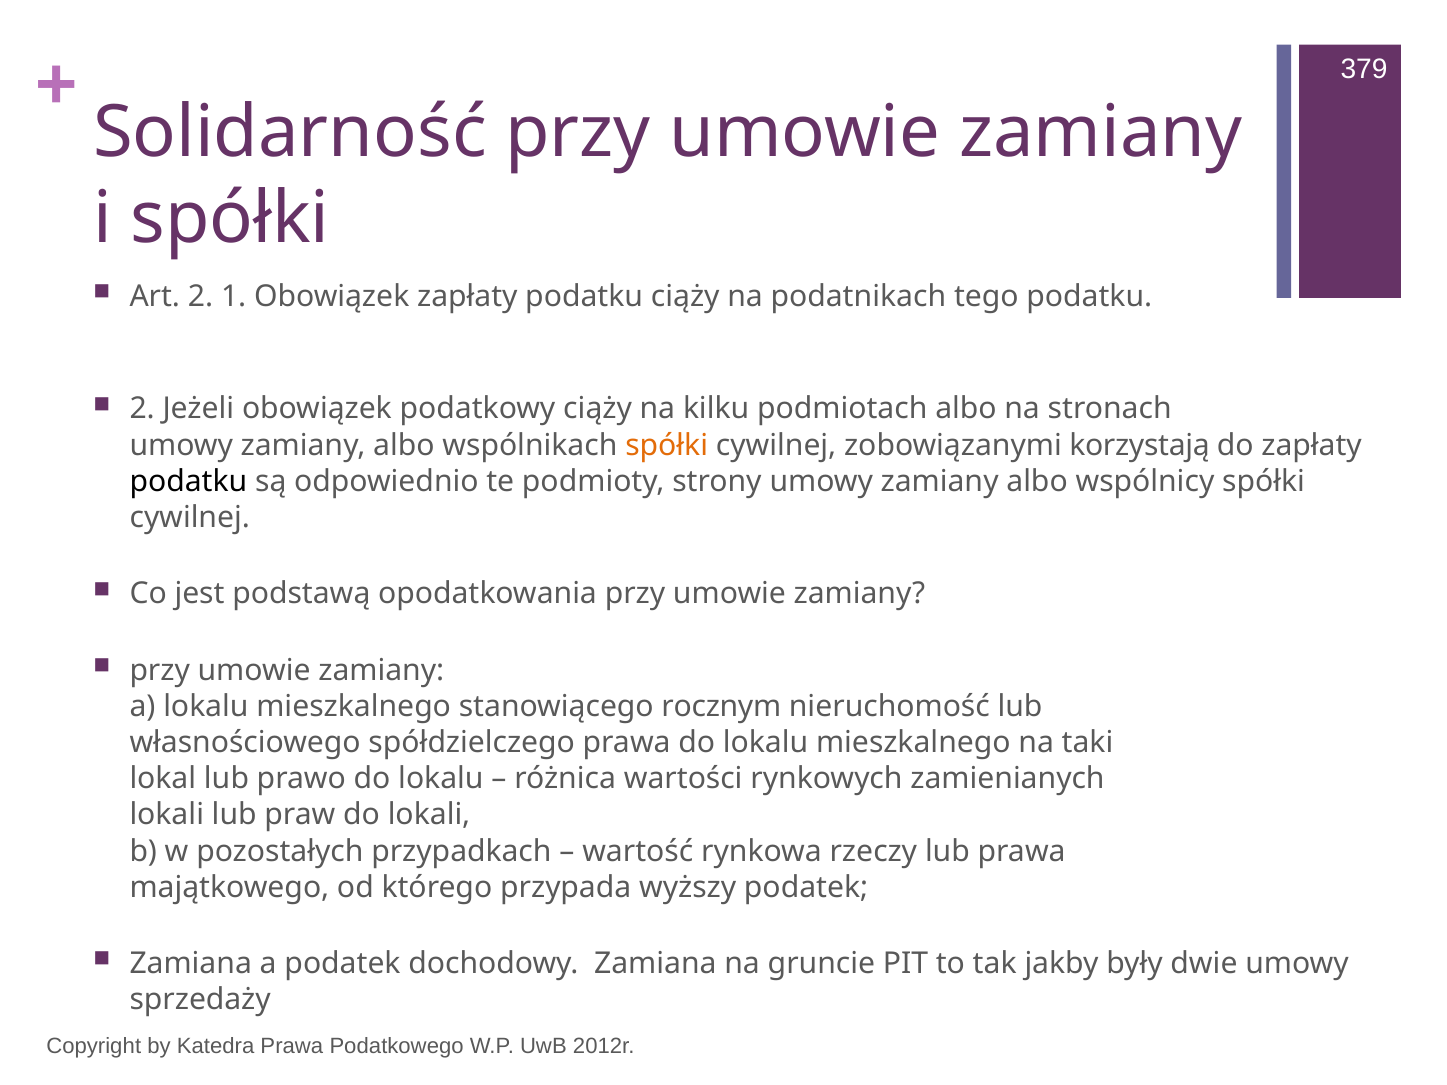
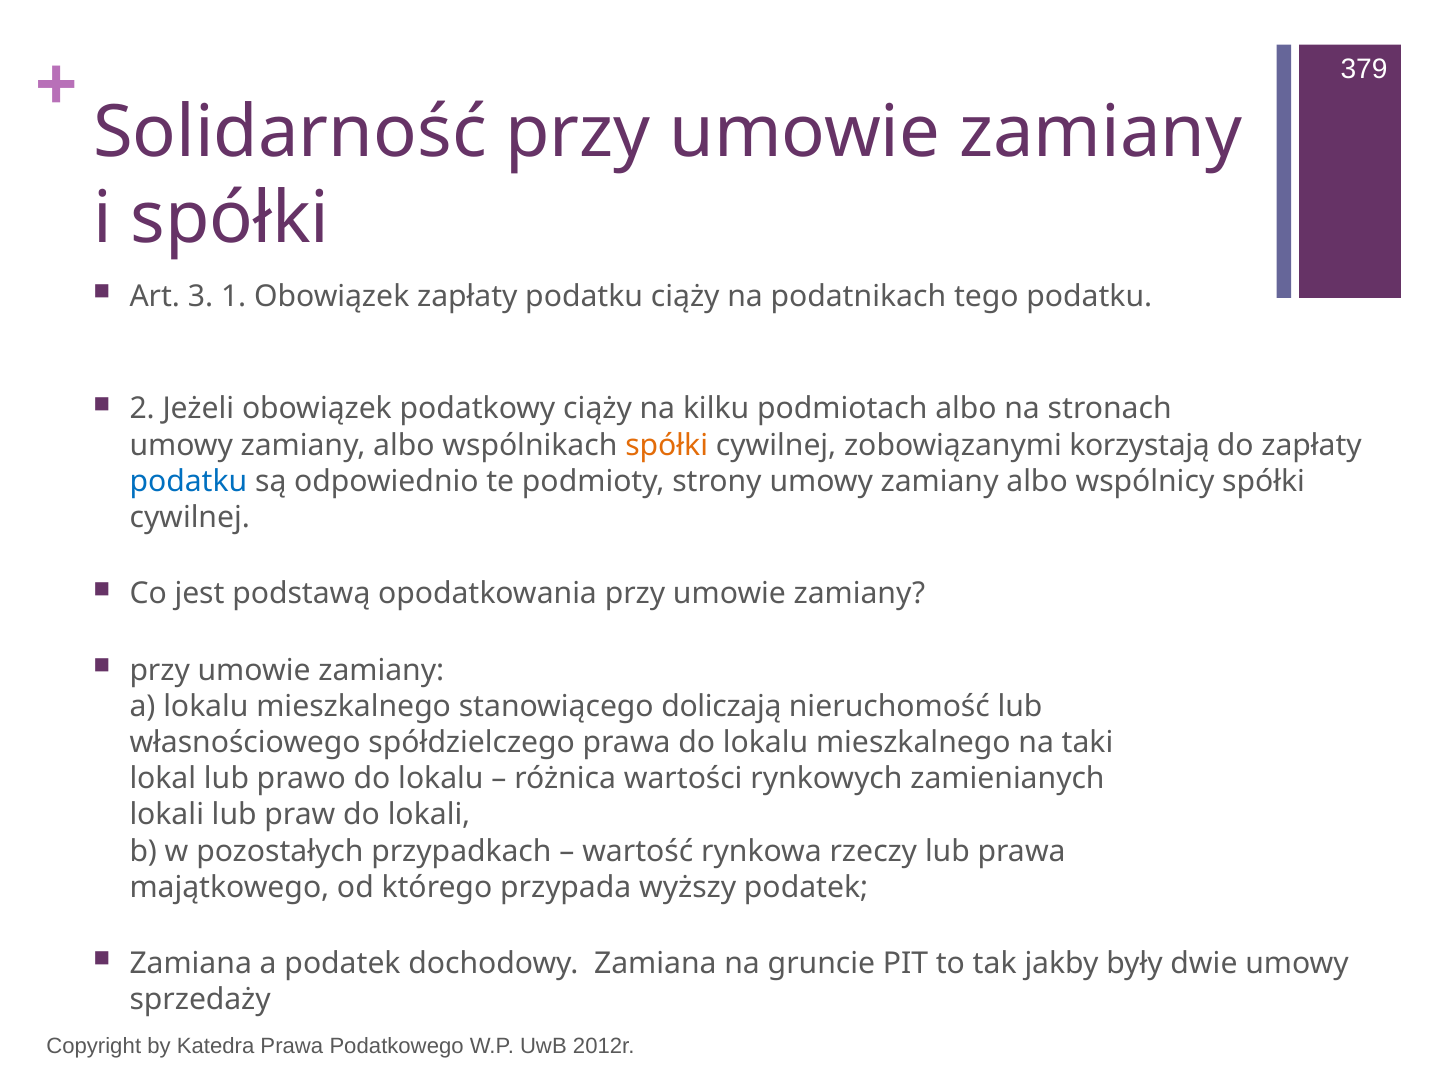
Art 2: 2 -> 3
podatku at (188, 481) colour: black -> blue
rocznym: rocznym -> doliczają
